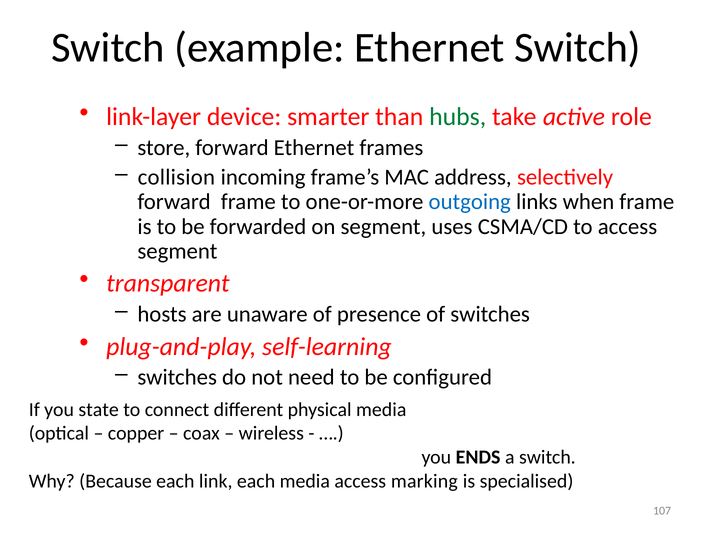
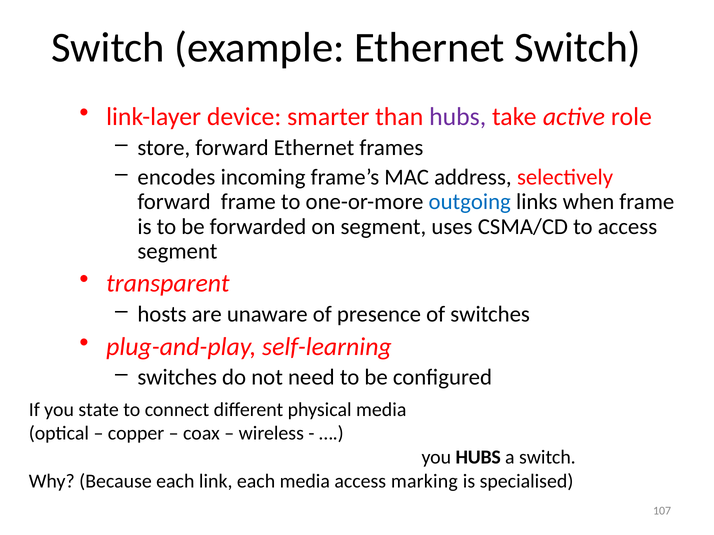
hubs at (458, 117) colour: green -> purple
collision: collision -> encodes
you ENDS: ENDS -> HUBS
